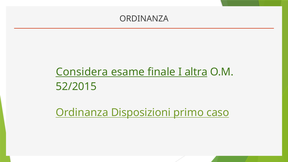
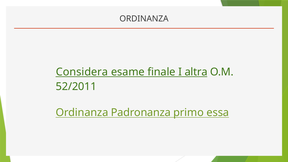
52/2015: 52/2015 -> 52/2011
Disposizioni: Disposizioni -> Padronanza
caso: caso -> essa
